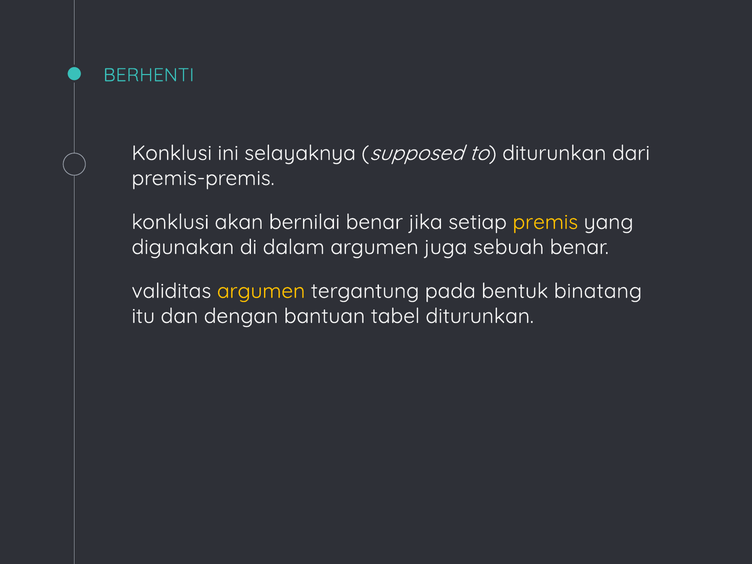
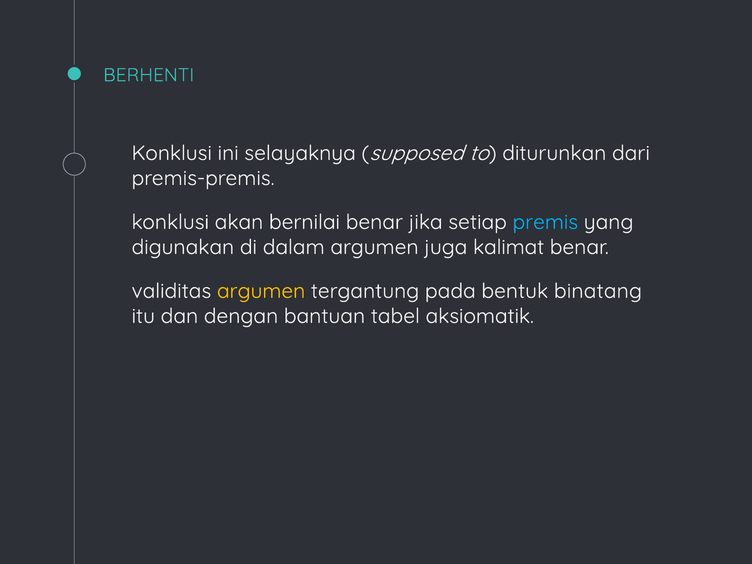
premis colour: yellow -> light blue
sebuah: sebuah -> kalimat
tabel diturunkan: diturunkan -> aksiomatik
